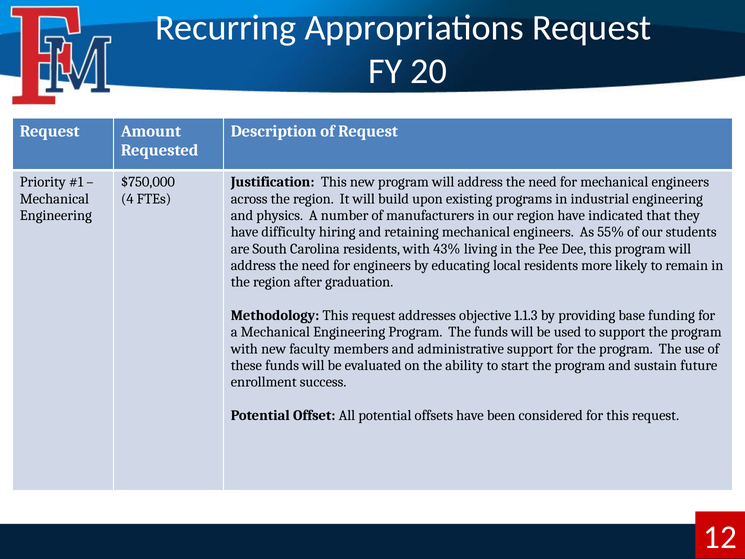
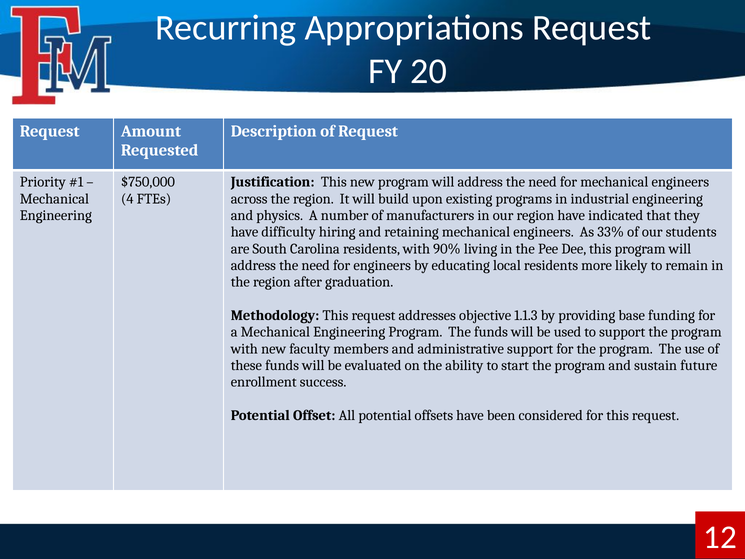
55%: 55% -> 33%
43%: 43% -> 90%
